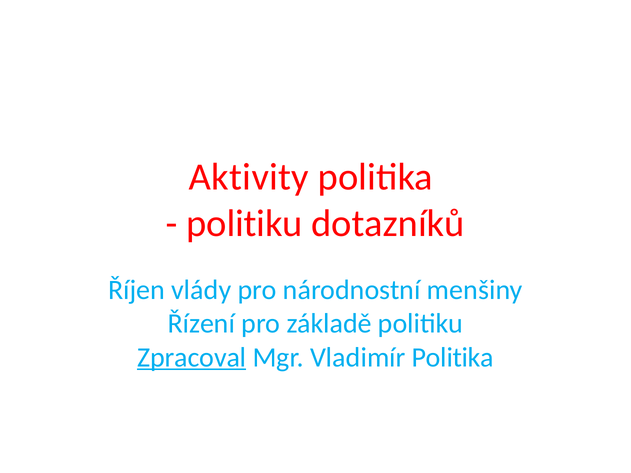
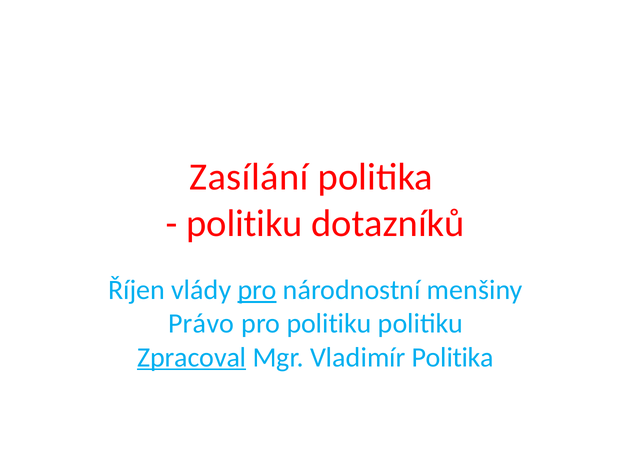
Aktivity: Aktivity -> Zasílání
pro at (257, 290) underline: none -> present
Řízení: Řízení -> Právo
pro základě: základě -> politiku
